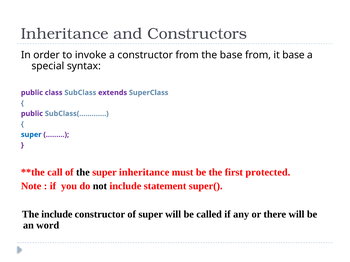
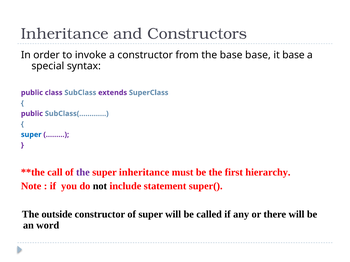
base from: from -> base
the at (83, 173) colour: black -> purple
protected: protected -> hierarchy
The include: include -> outside
